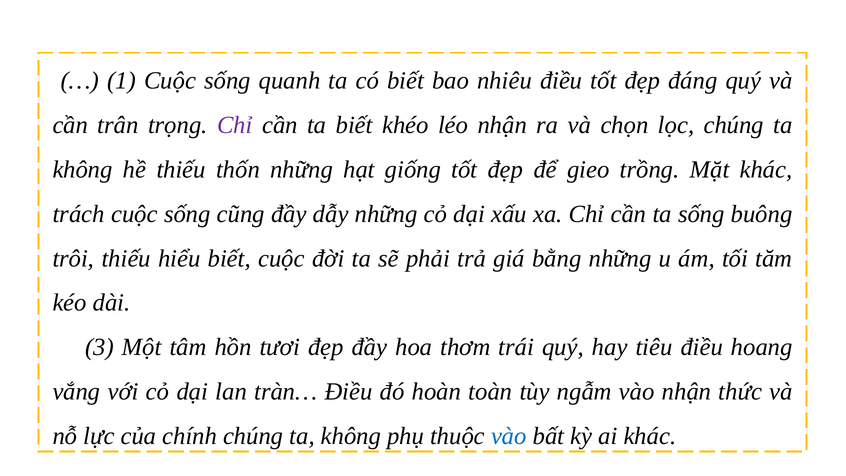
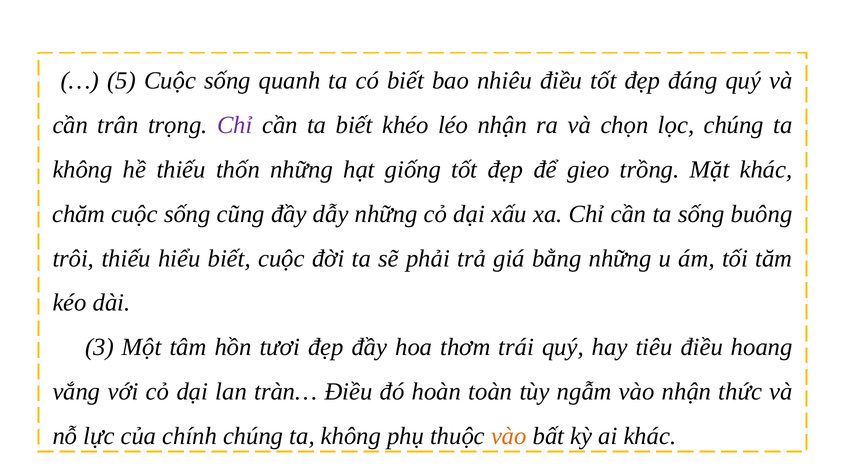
1: 1 -> 5
trách: trách -> chăm
vào at (509, 436) colour: blue -> orange
